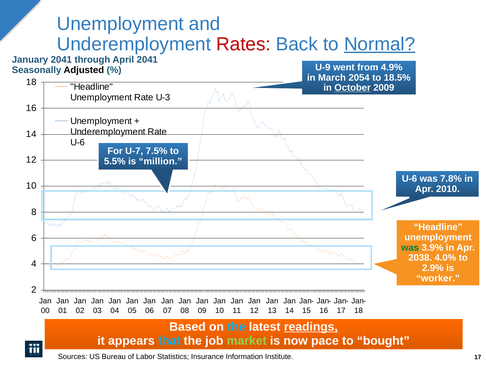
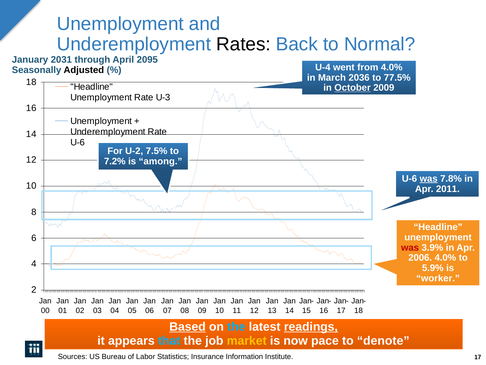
Rates colour: red -> black
Normal underline: present -> none
January 2041: 2041 -> 2031
April 2041: 2041 -> 2095
U-9: U-9 -> U-4
from 4.9%: 4.9% -> 4.0%
2054: 2054 -> 2036
18.5%: 18.5% -> 77.5%
U-7: U-7 -> U-2
5.5%: 5.5% -> 7.2%
million: million -> among
was at (429, 178) underline: none -> present
2010: 2010 -> 2011
was at (410, 247) colour: green -> red
2038: 2038 -> 2006
2.9%: 2.9% -> 5.9%
Based underline: none -> present
market colour: light green -> yellow
bought: bought -> denote
